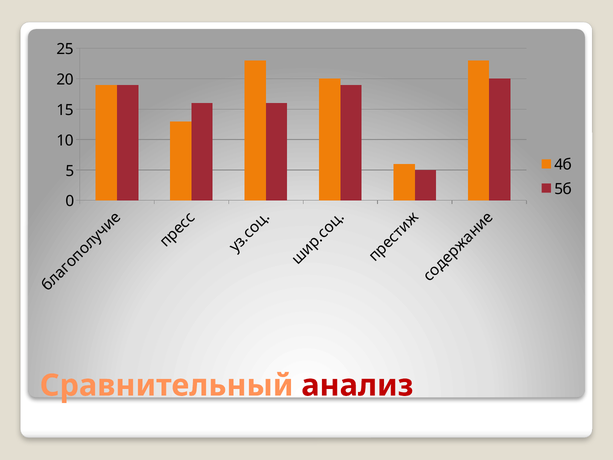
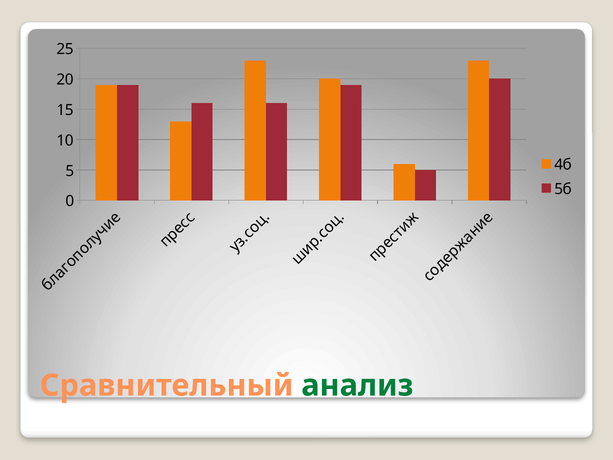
анализ colour: red -> green
